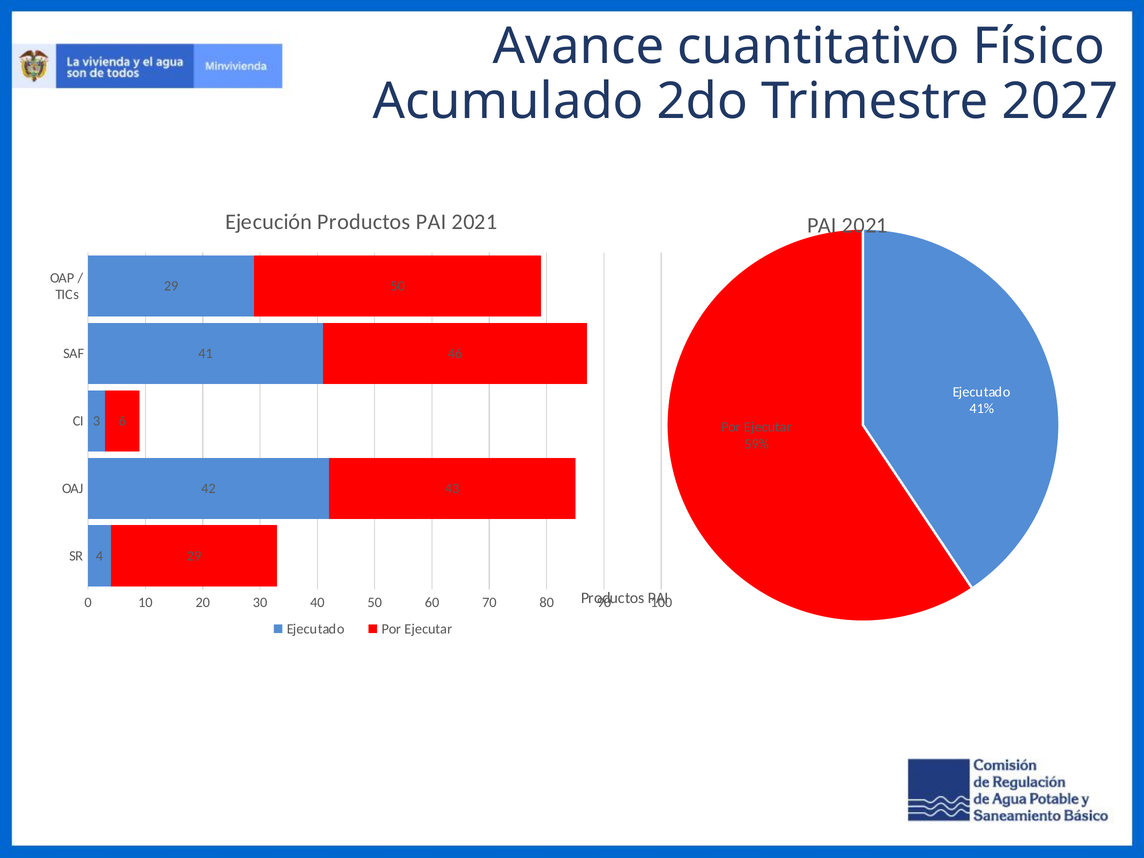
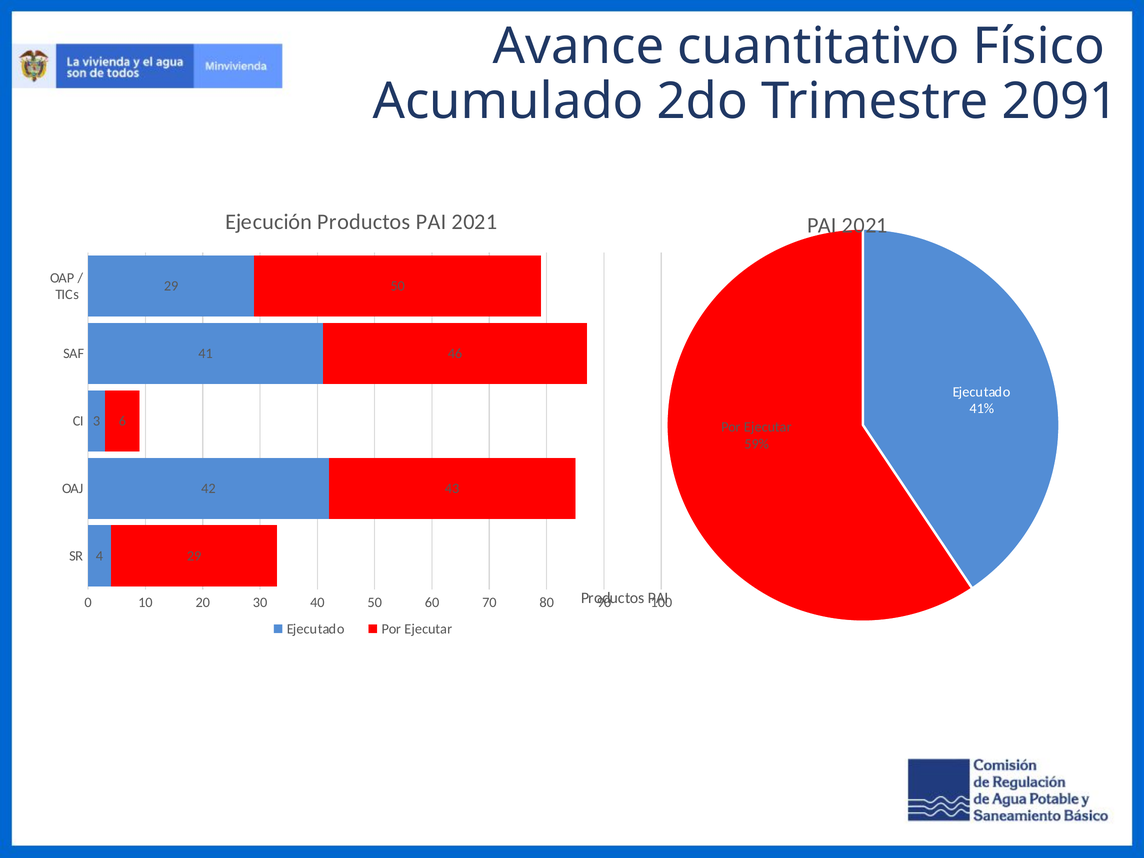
2027: 2027 -> 2091
